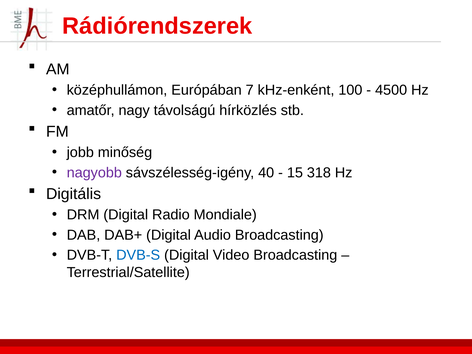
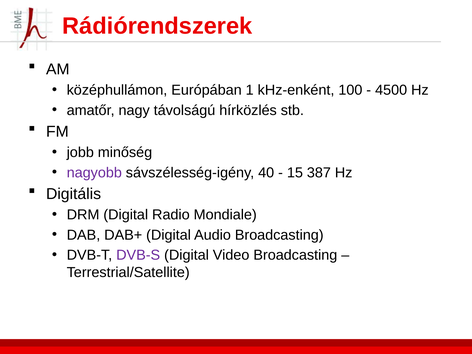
7: 7 -> 1
318: 318 -> 387
DVB-S colour: blue -> purple
